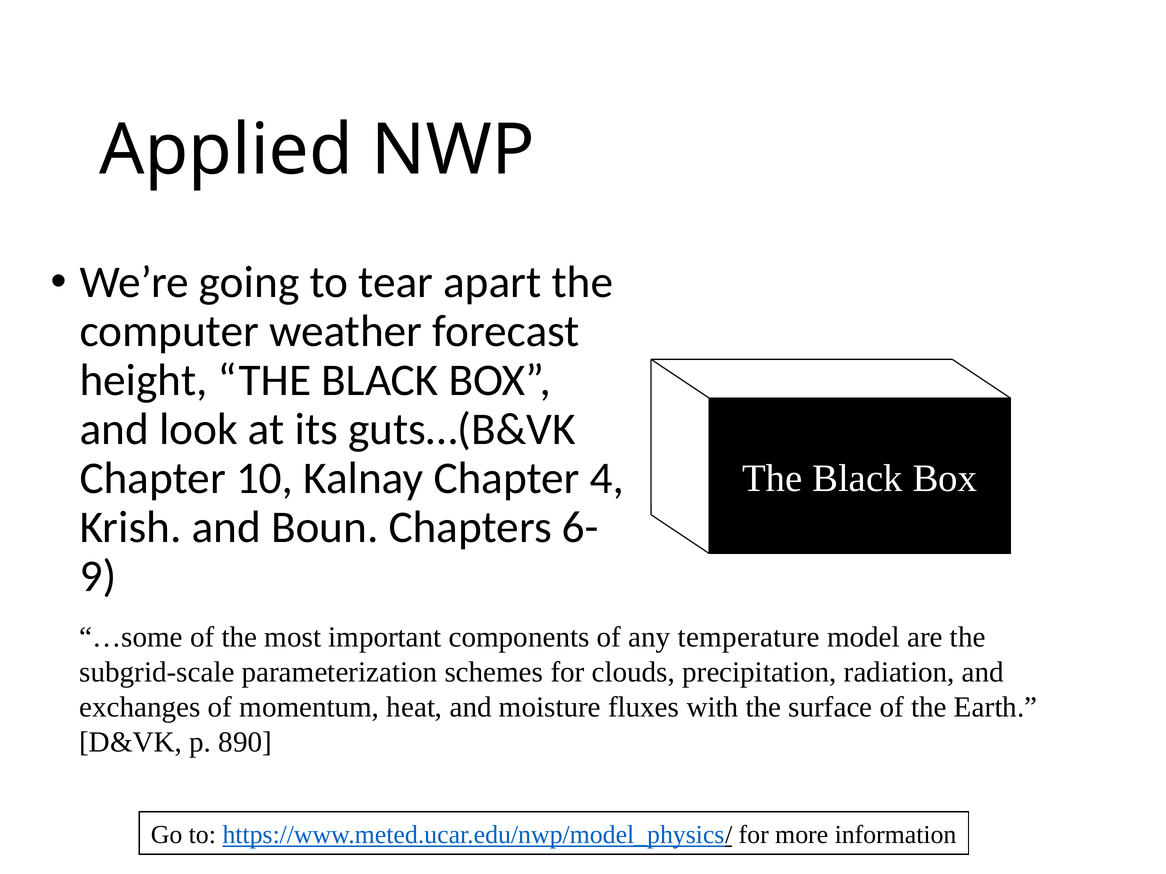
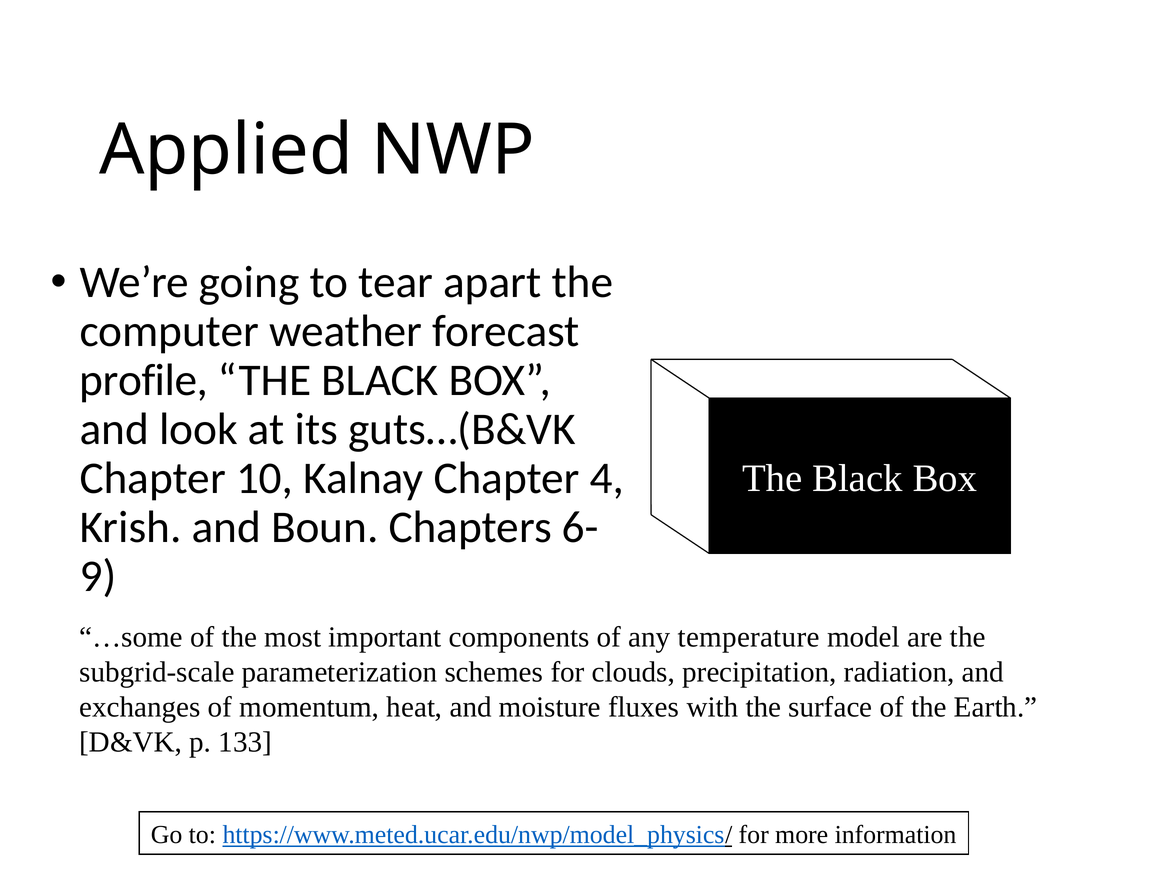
height: height -> profile
890: 890 -> 133
